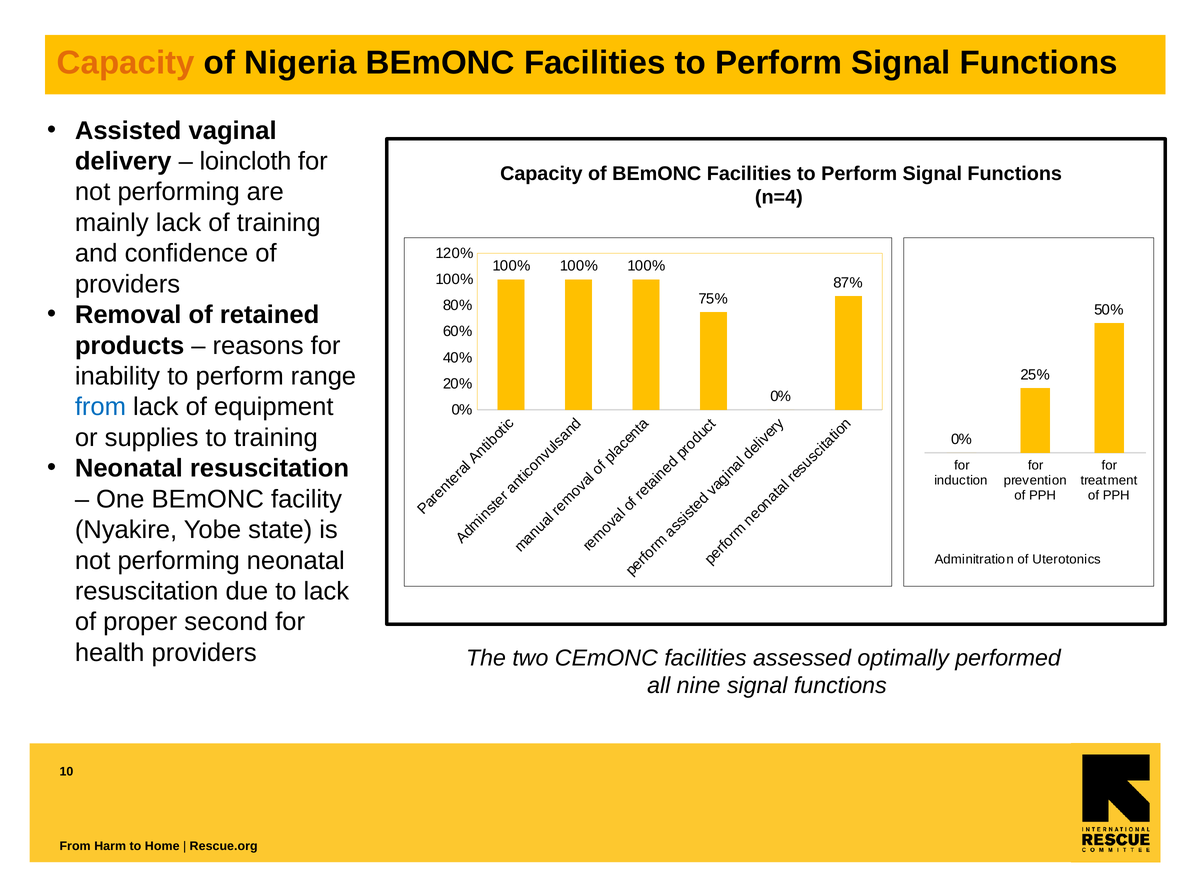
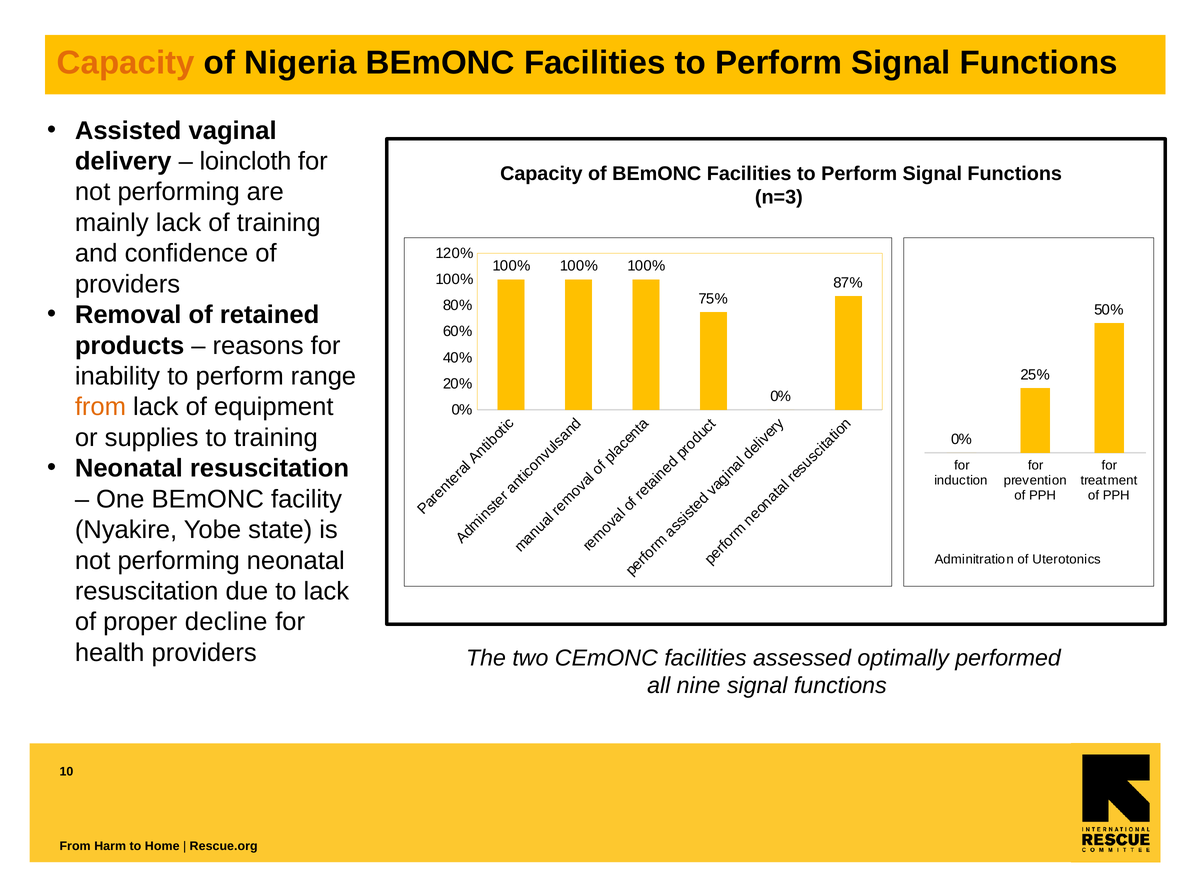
n=4: n=4 -> n=3
from at (100, 407) colour: blue -> orange
second: second -> decline
